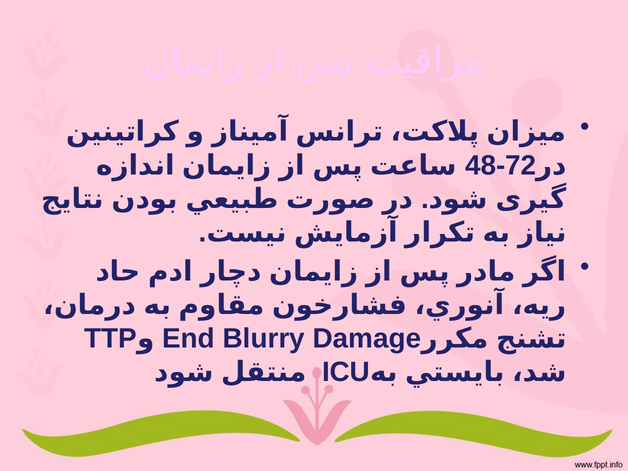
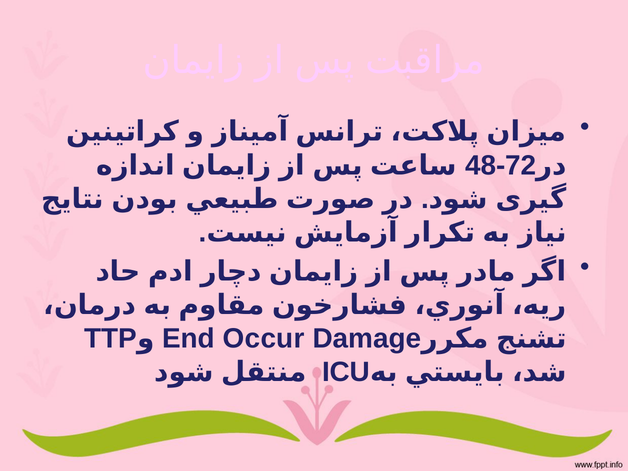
Blurry: Blurry -> Occur
